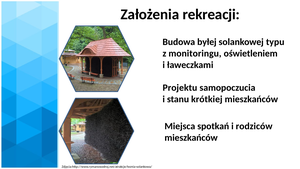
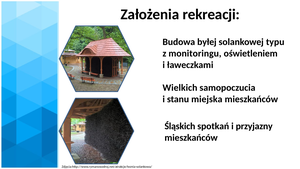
Projektu: Projektu -> Wielkich
krótkiej: krótkiej -> miejska
Miejsca: Miejsca -> Śląskich
rodziców: rodziców -> przyjazny
